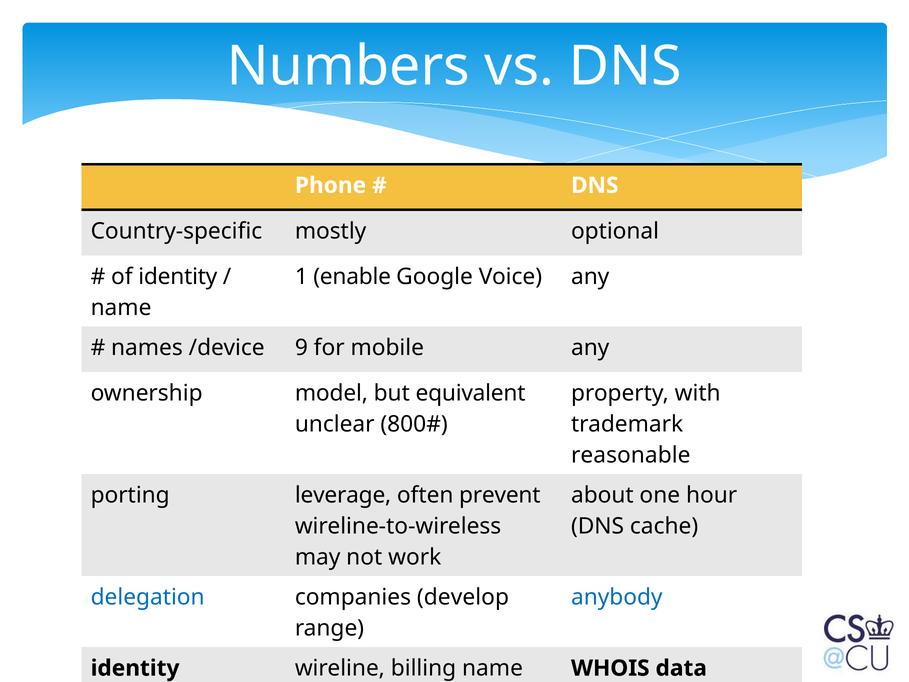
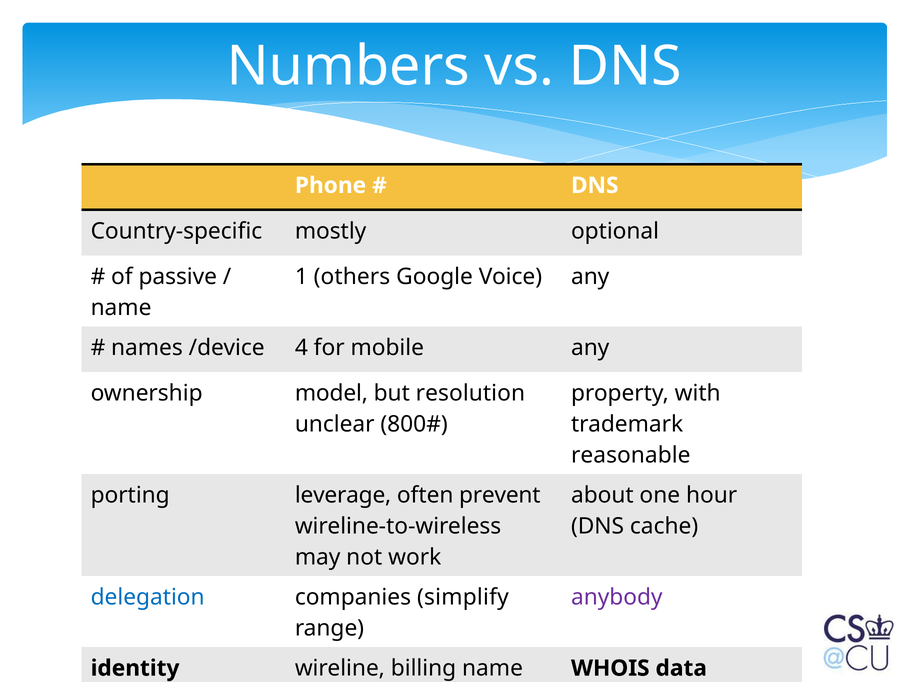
of identity: identity -> passive
enable: enable -> others
9: 9 -> 4
equivalent: equivalent -> resolution
develop: develop -> simplify
anybody colour: blue -> purple
